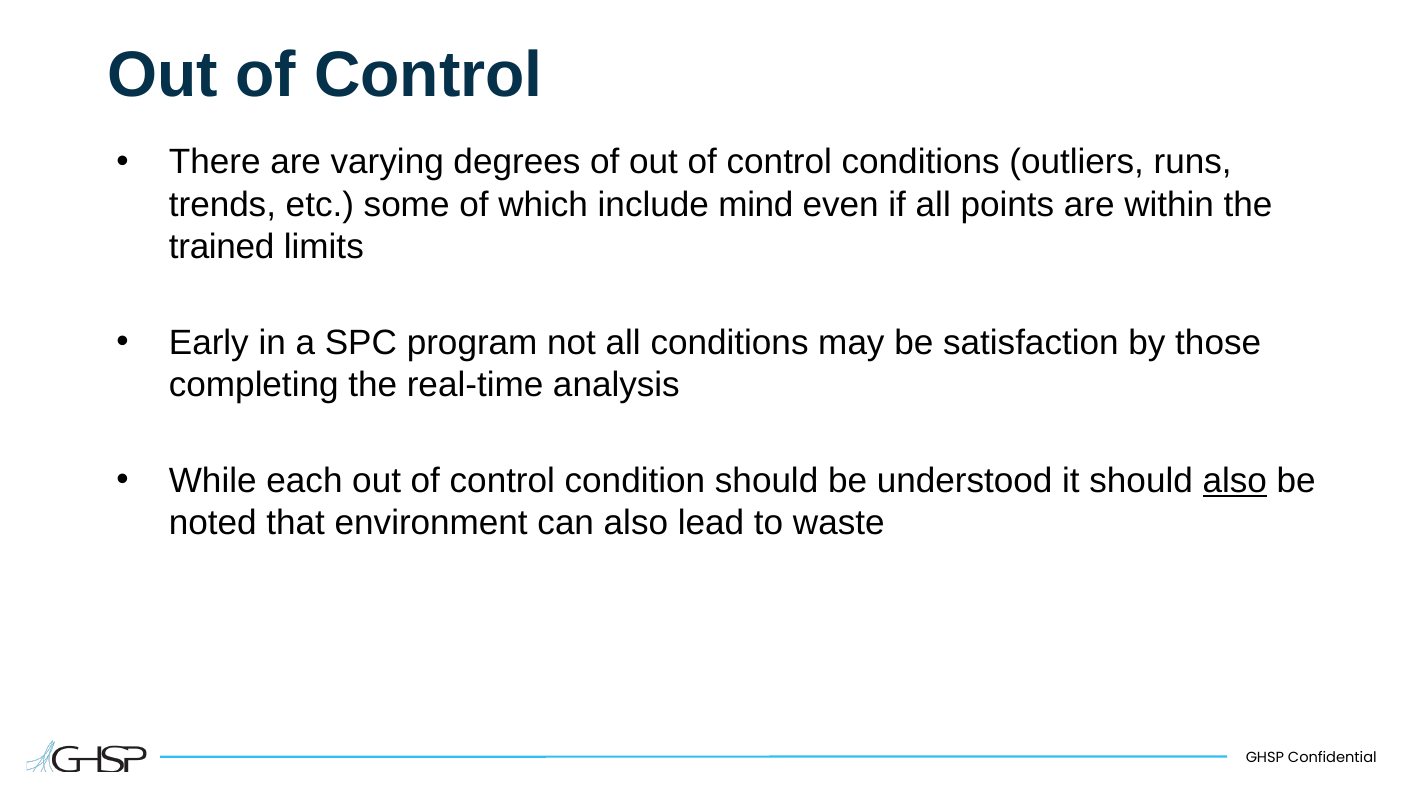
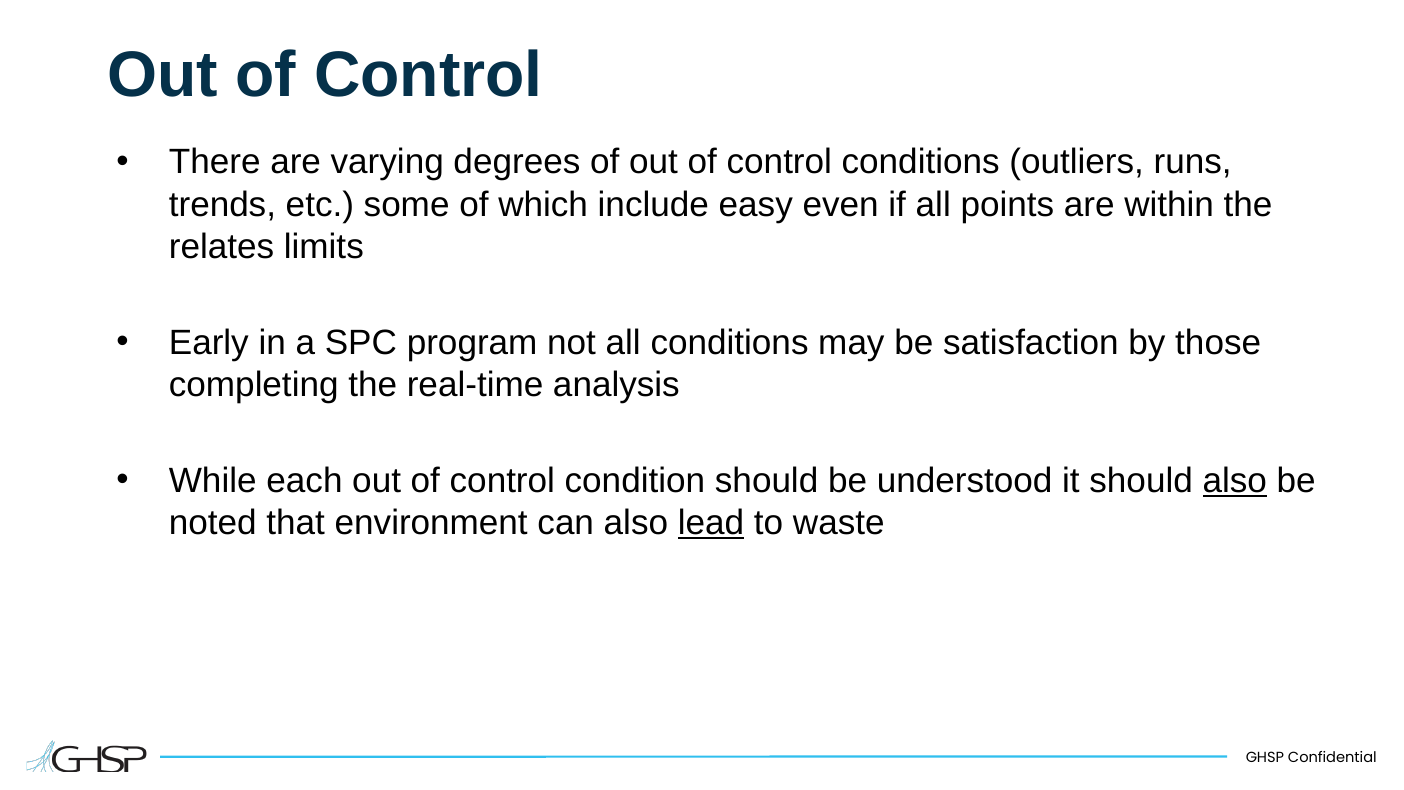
mind: mind -> easy
trained: trained -> relates
lead underline: none -> present
